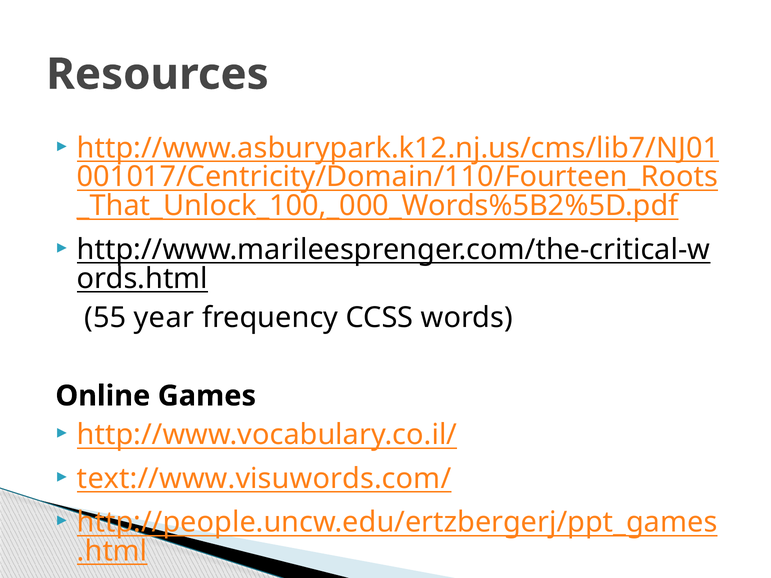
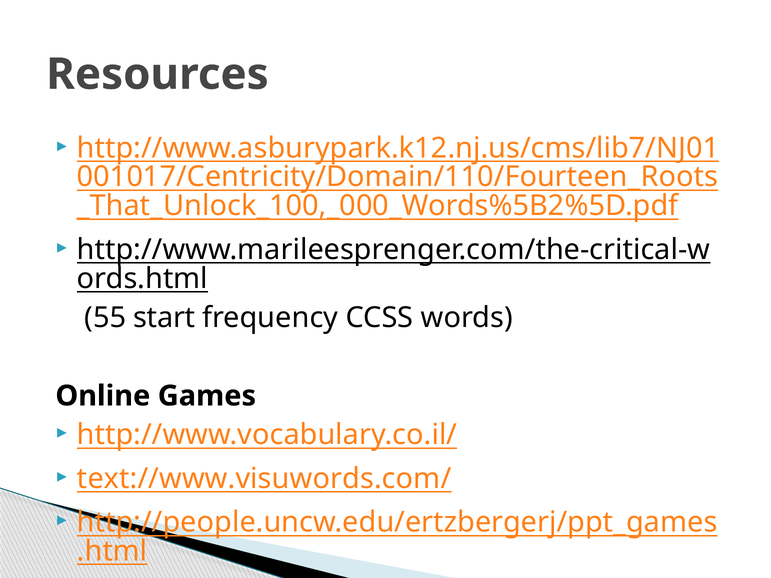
year: year -> start
